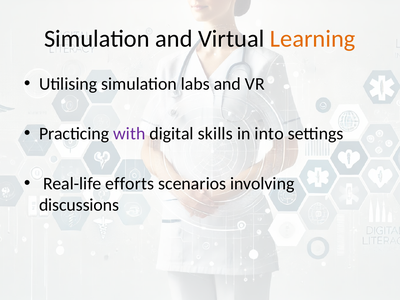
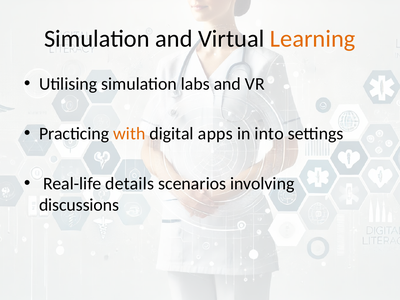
with colour: purple -> orange
skills: skills -> apps
efforts: efforts -> details
